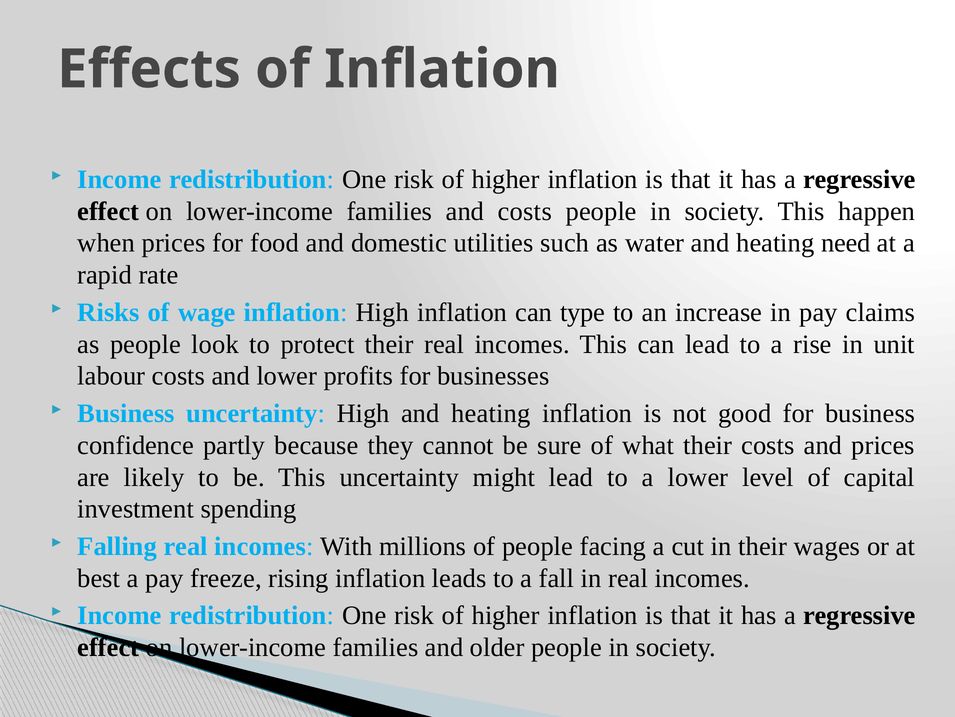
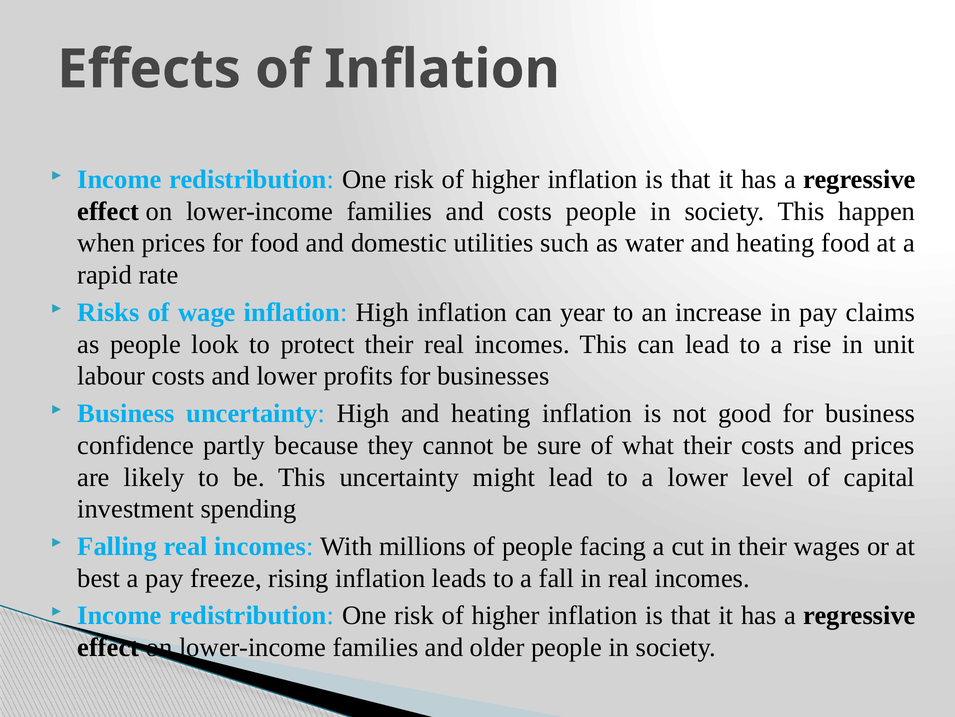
heating need: need -> food
type: type -> year
